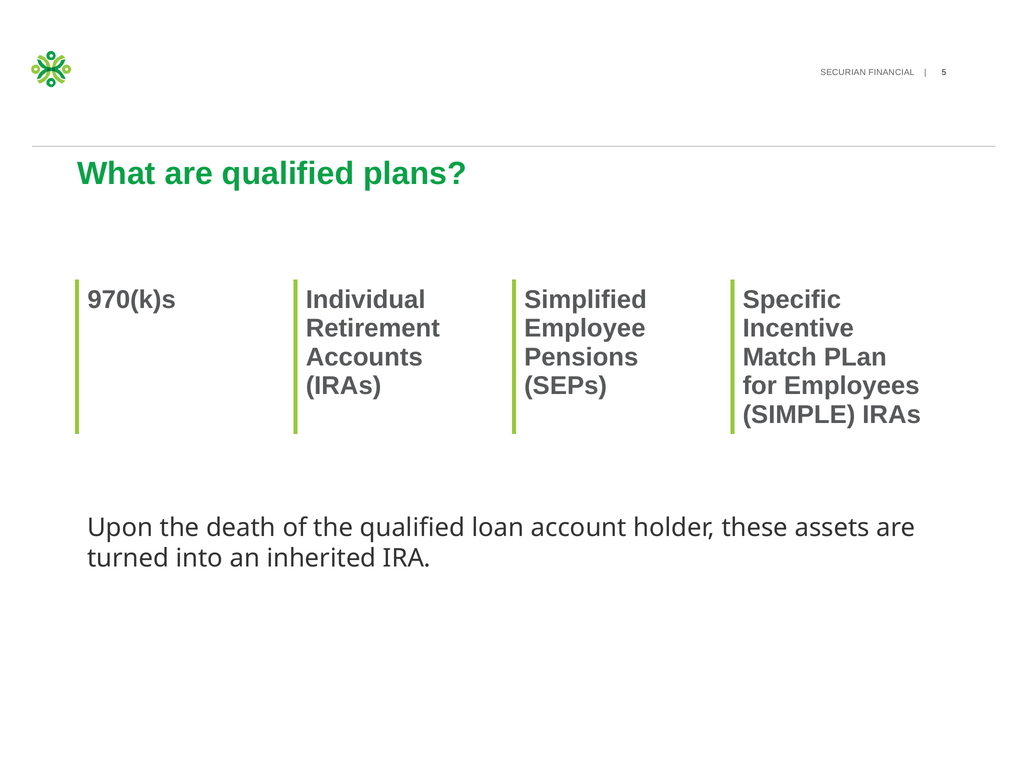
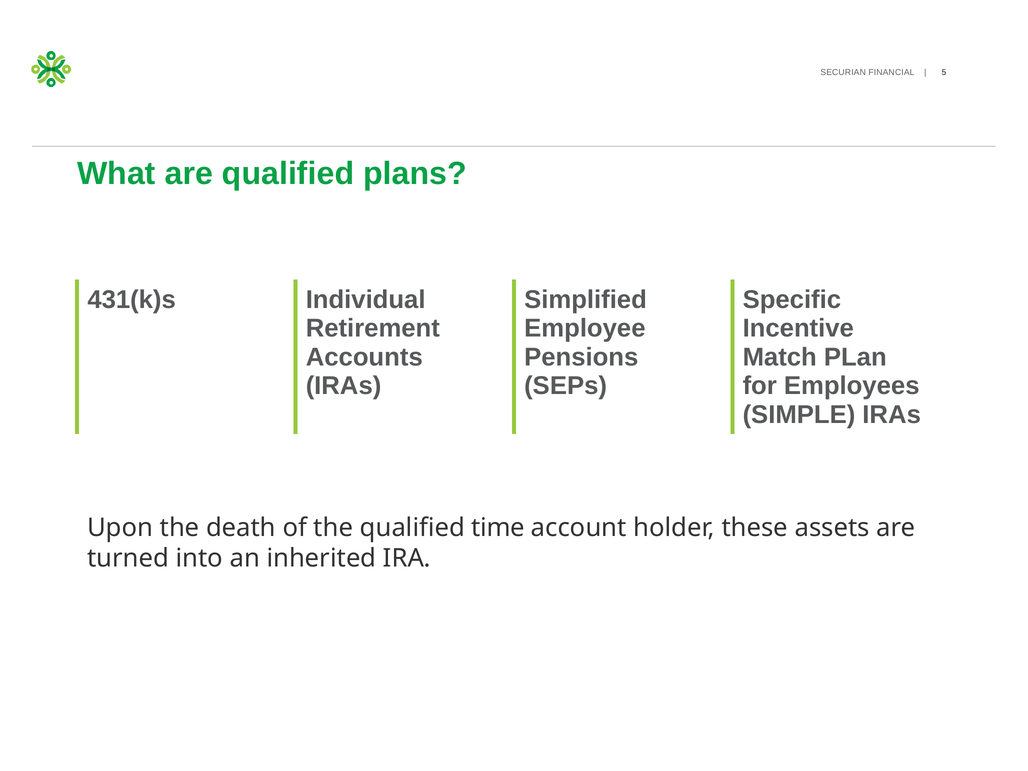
970(k)s: 970(k)s -> 431(k)s
loan: loan -> time
